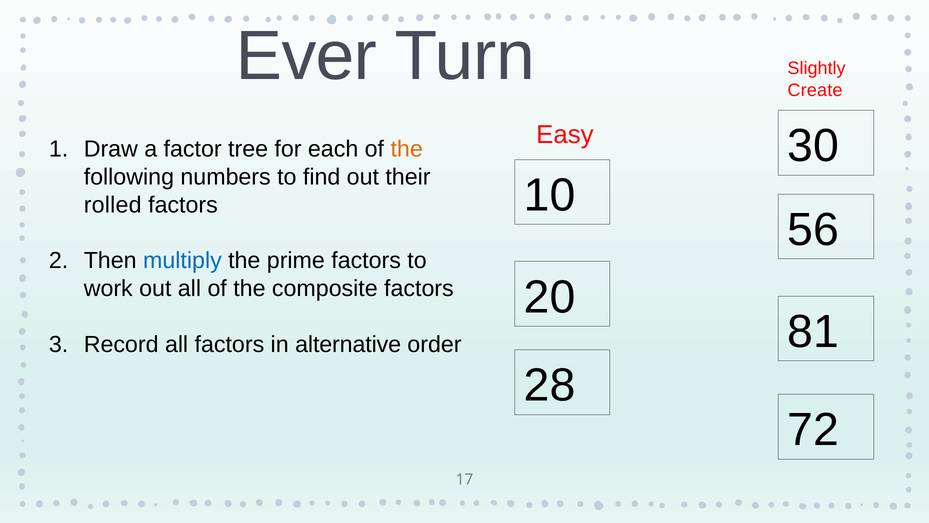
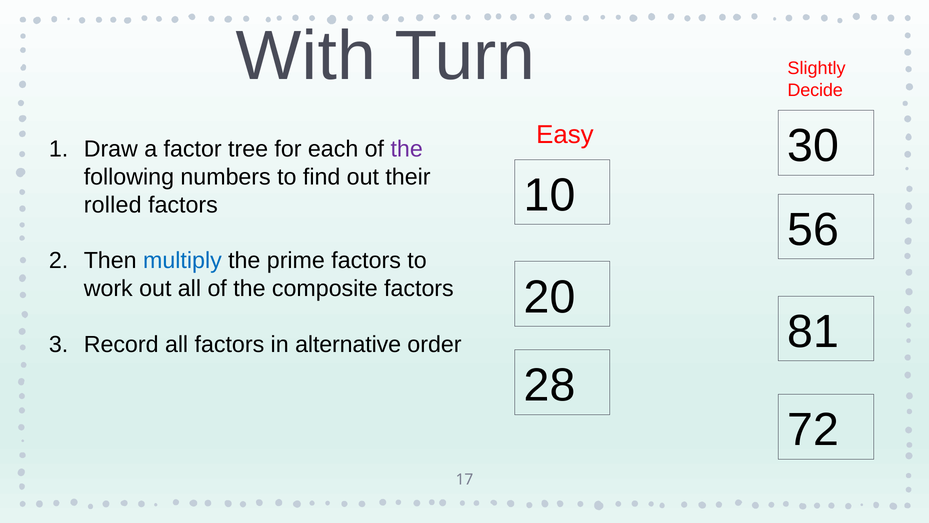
Ever: Ever -> With
Create: Create -> Decide
the at (407, 149) colour: orange -> purple
